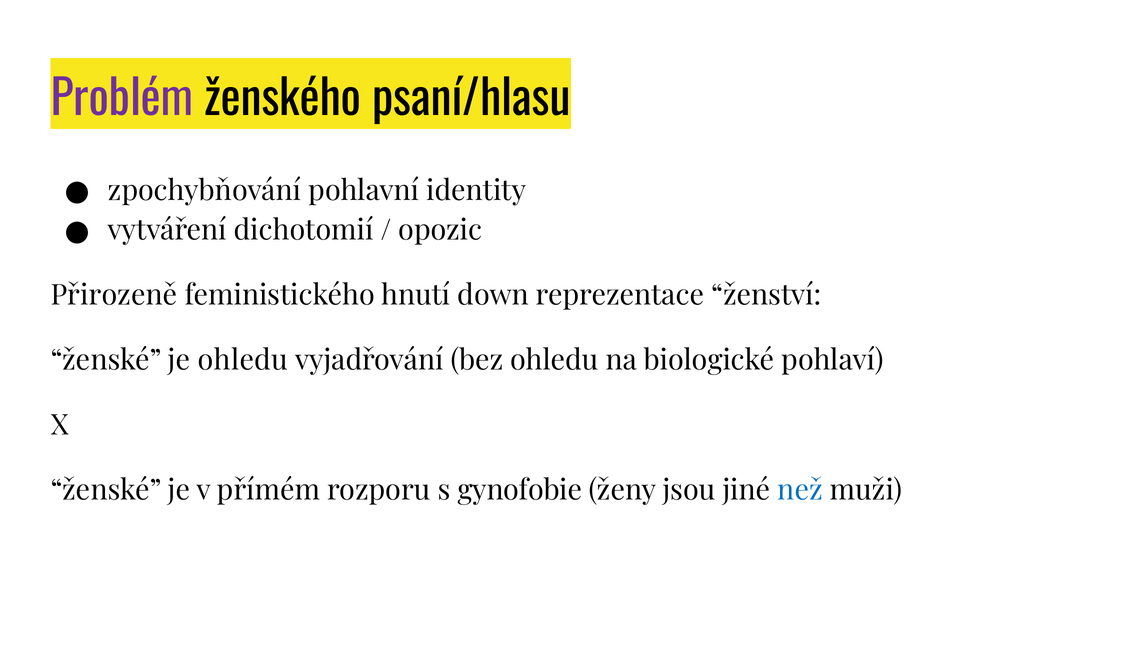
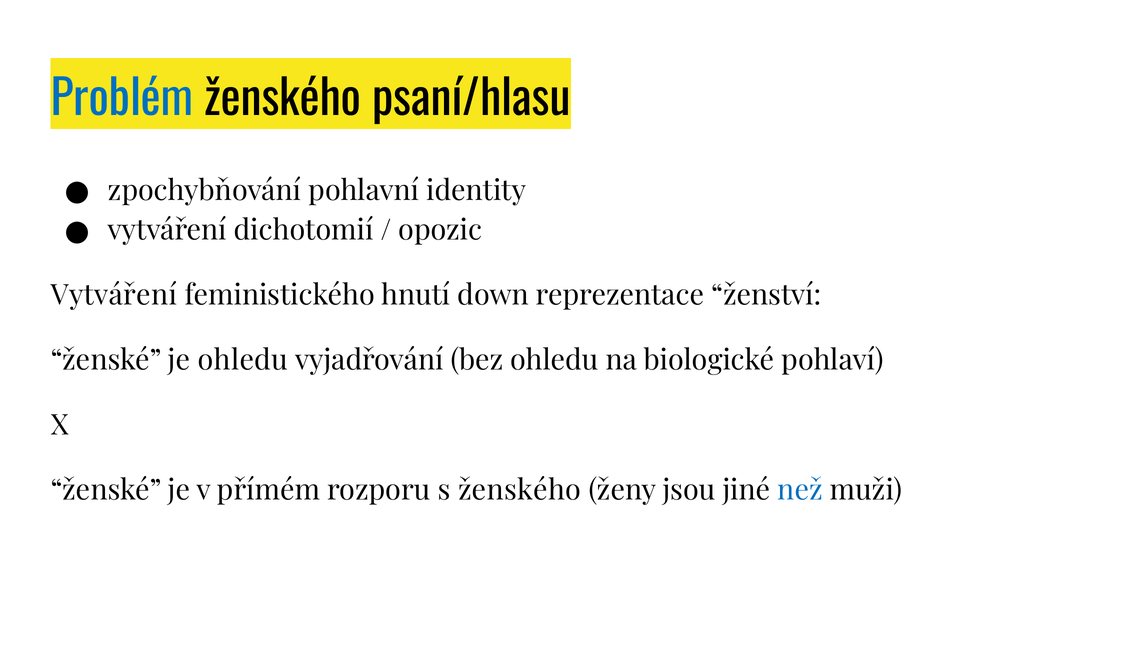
Problém colour: purple -> blue
Přirozeně at (114, 295): Přirozeně -> Vytváření
s gynofobie: gynofobie -> ženského
